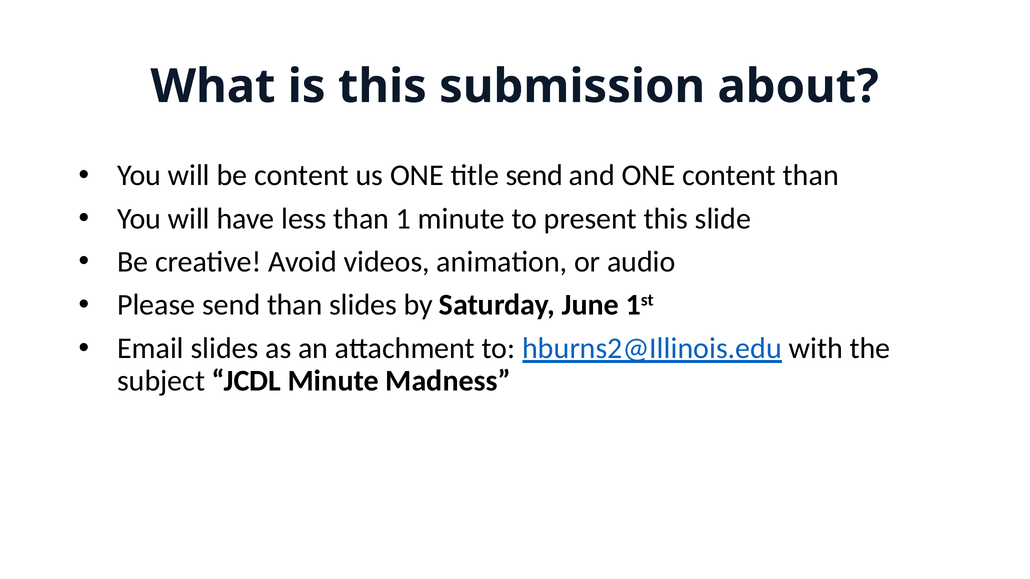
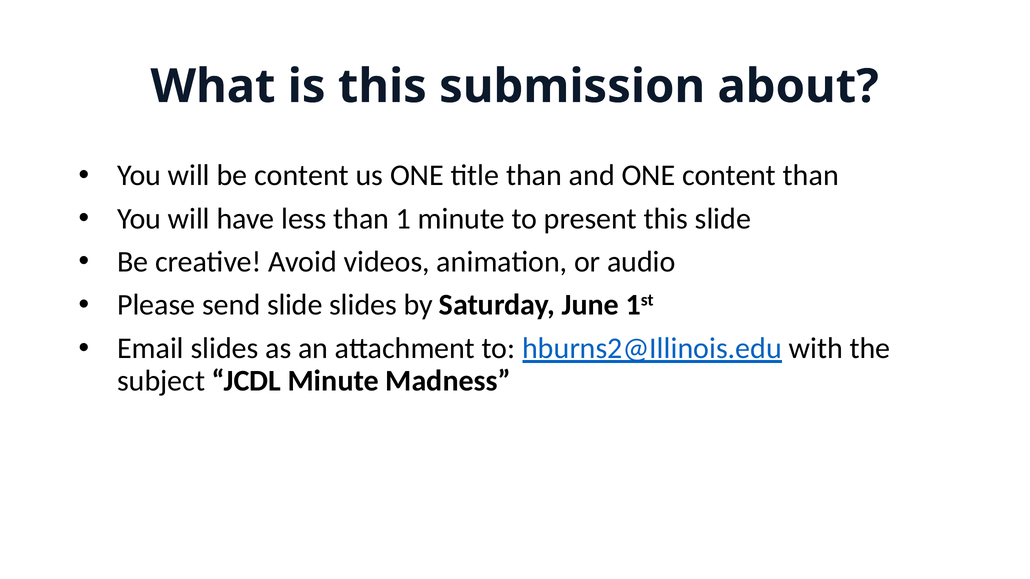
title send: send -> than
send than: than -> slide
